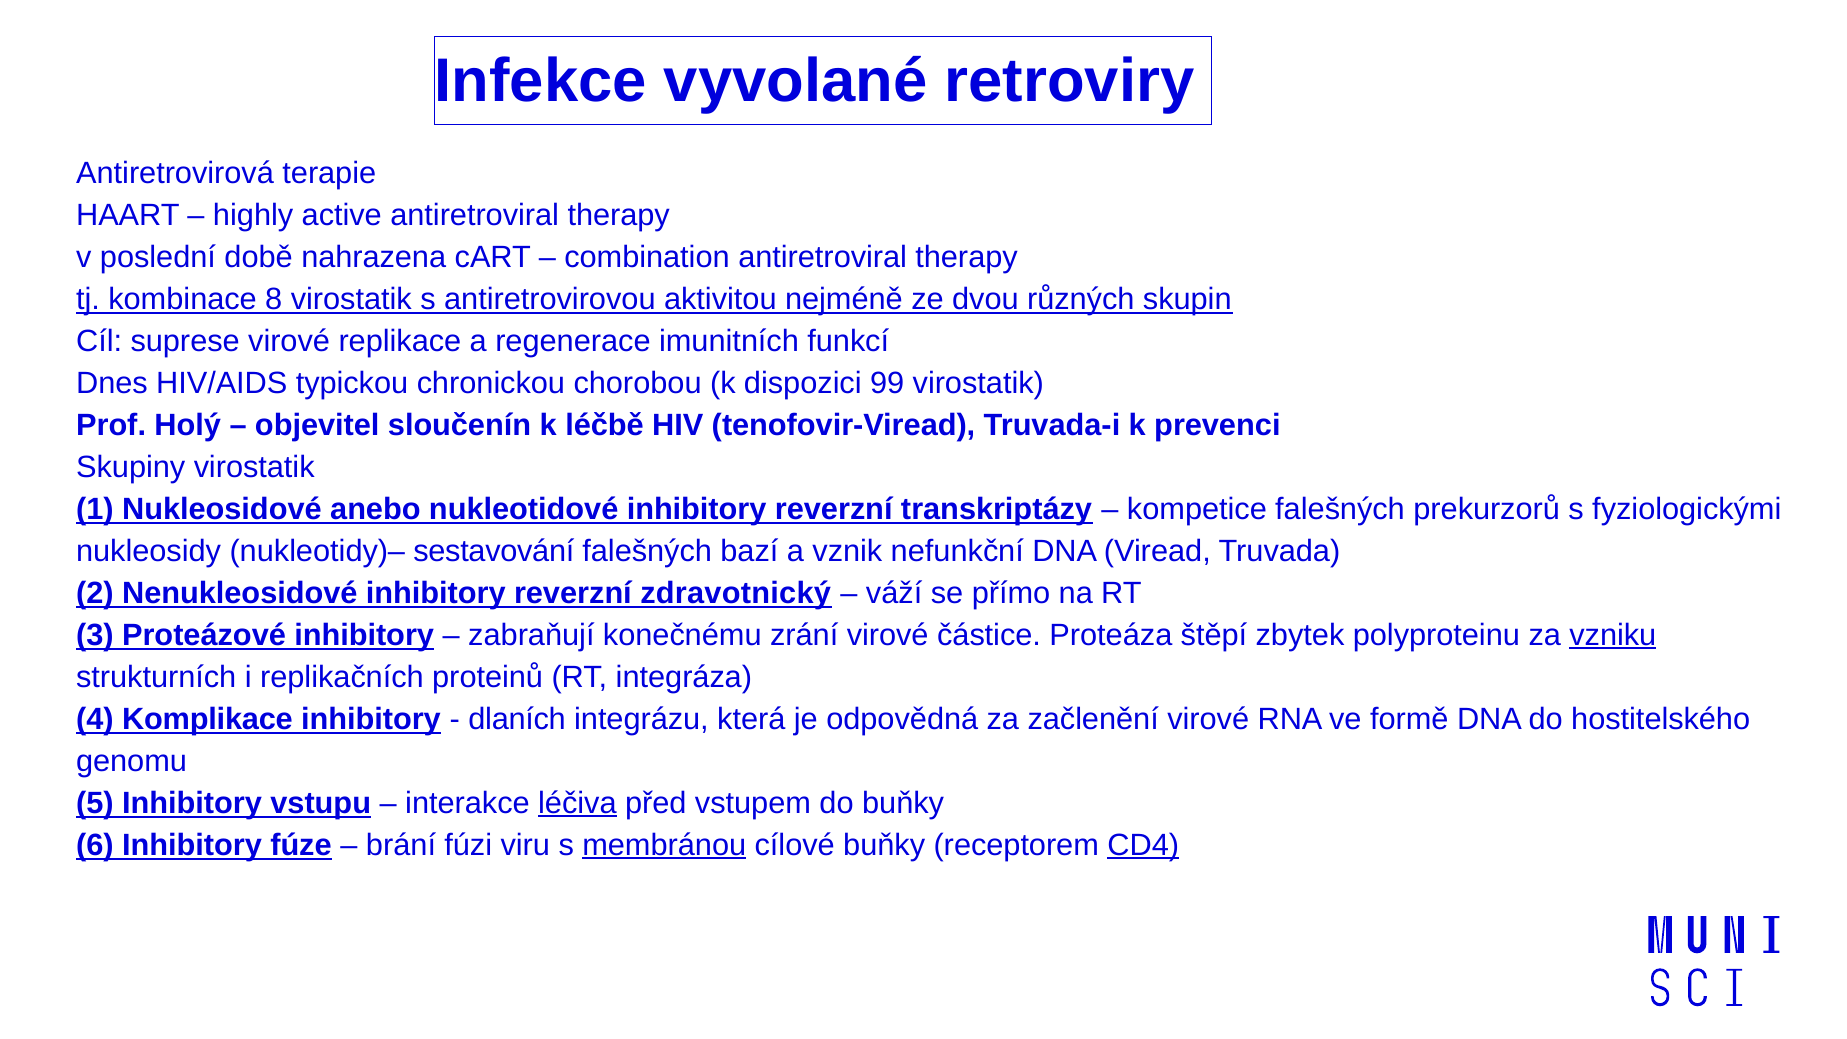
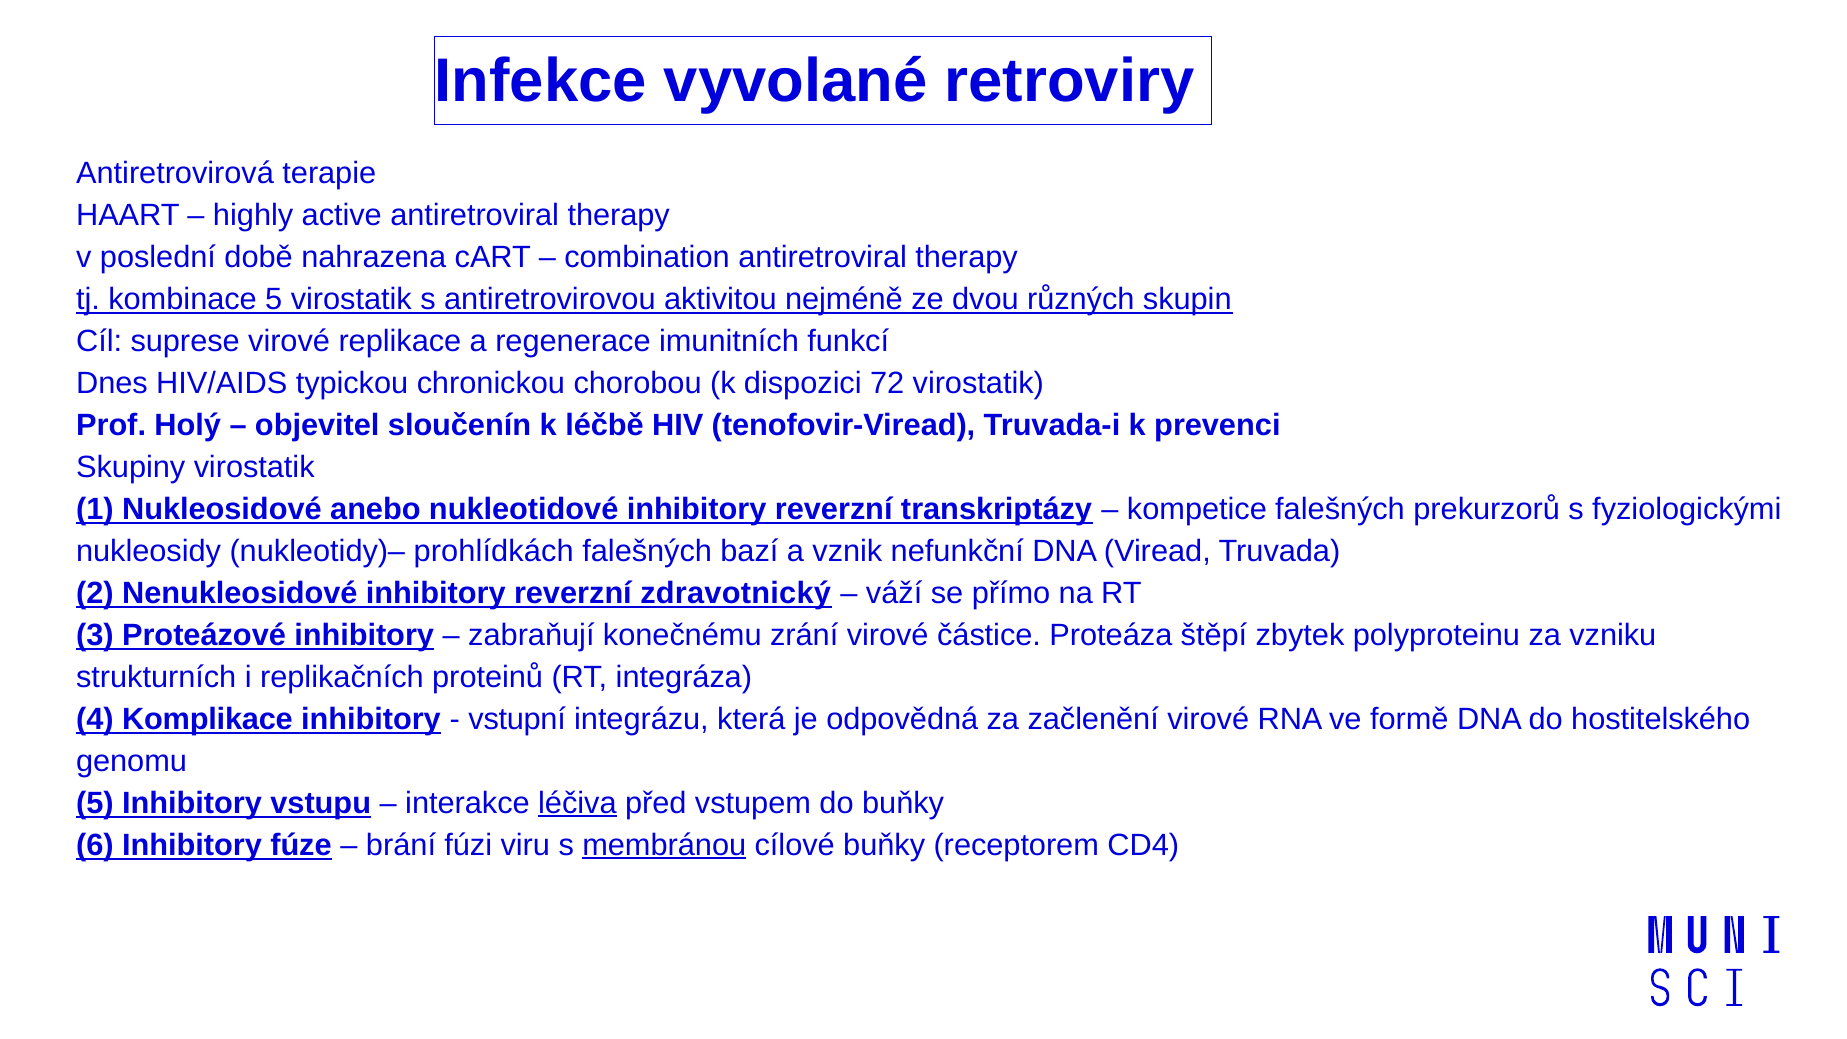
kombinace 8: 8 -> 5
99: 99 -> 72
sestavování: sestavování -> prohlídkách
vzniku underline: present -> none
dlaních: dlaních -> vstupní
CD4 underline: present -> none
